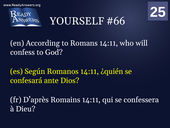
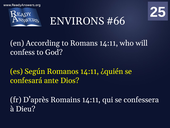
YOURSELF: YOURSELF -> ENVIRONS
